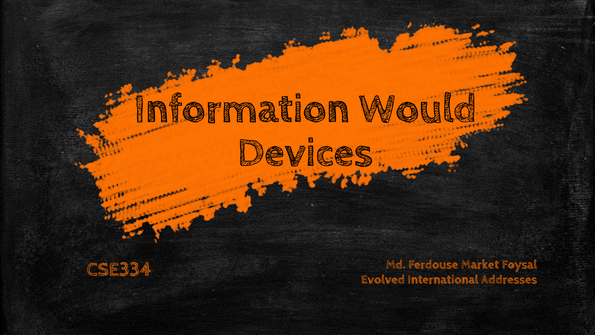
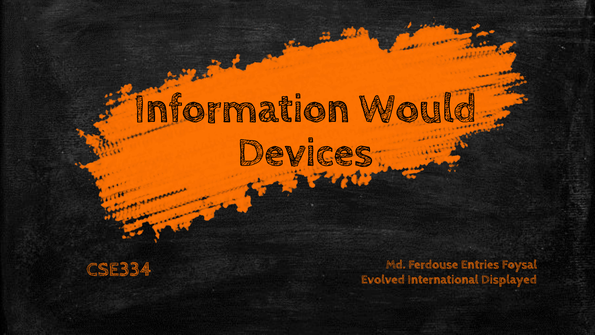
Market: Market -> Entries
Addresses: Addresses -> Displayed
